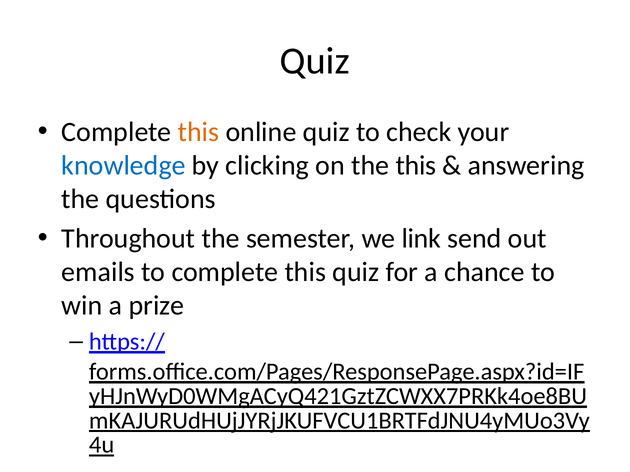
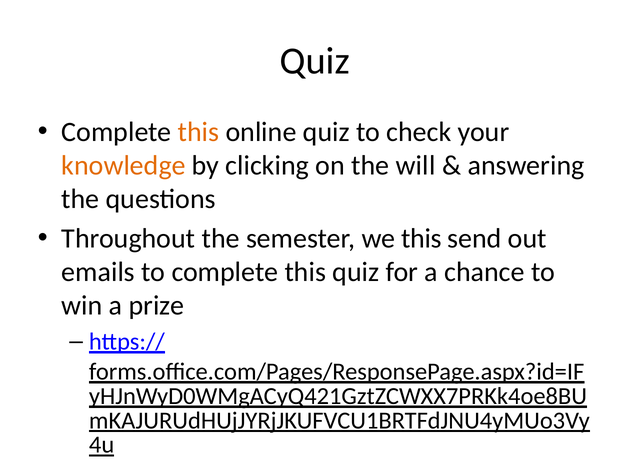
knowledge colour: blue -> orange
the this: this -> will
we link: link -> this
